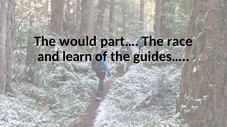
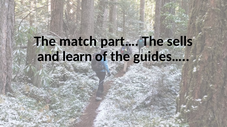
would: would -> match
race: race -> sells
